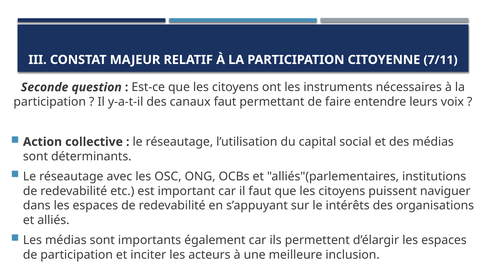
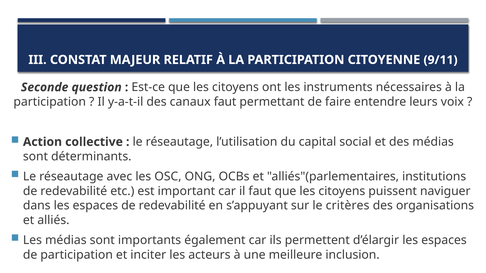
7/11: 7/11 -> 9/11
intérêts: intérêts -> critères
